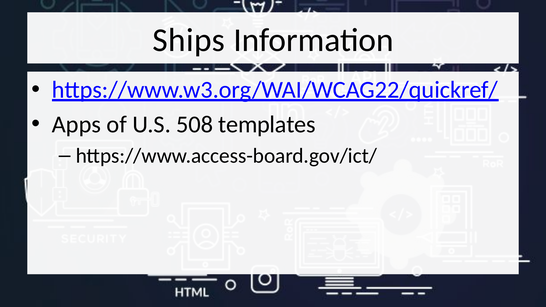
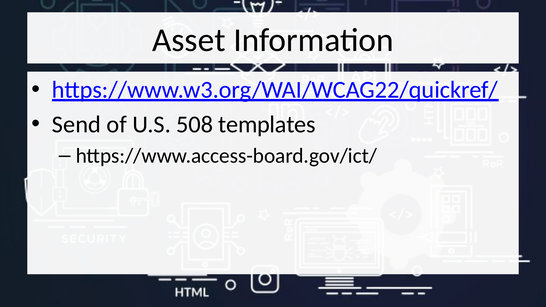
Ships: Ships -> Asset
Apps: Apps -> Send
